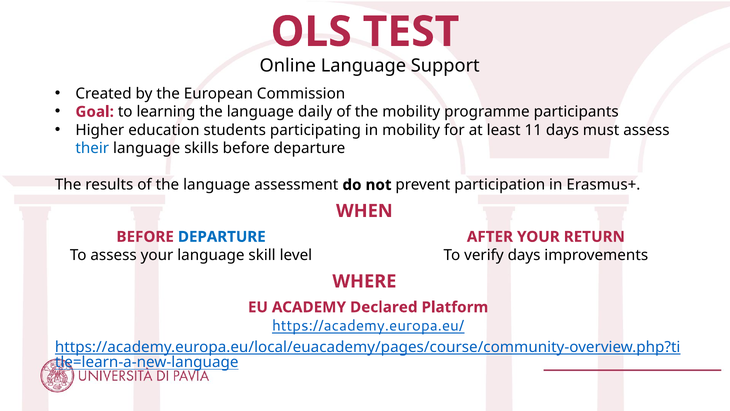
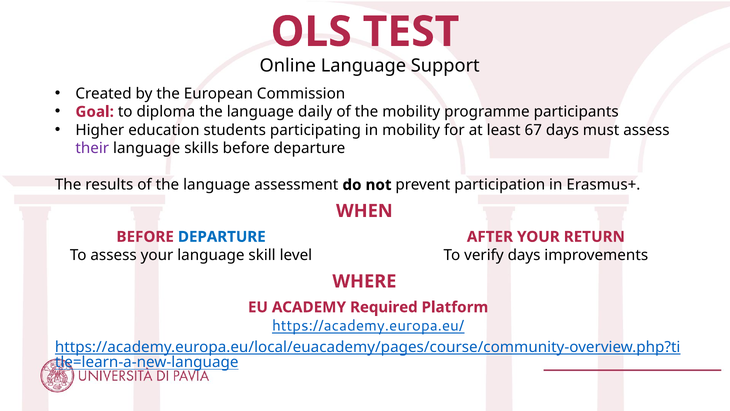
learning: learning -> diploma
11: 11 -> 67
their colour: blue -> purple
Declared: Declared -> Required
